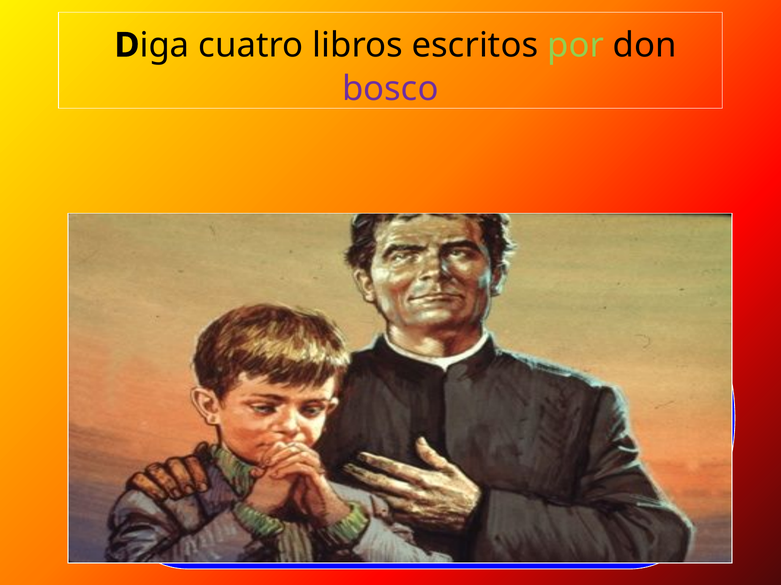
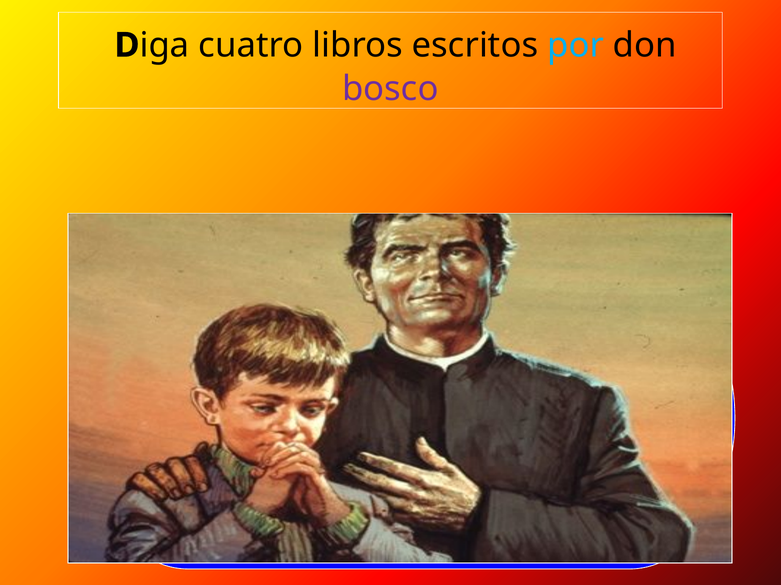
por colour: light green -> light blue
